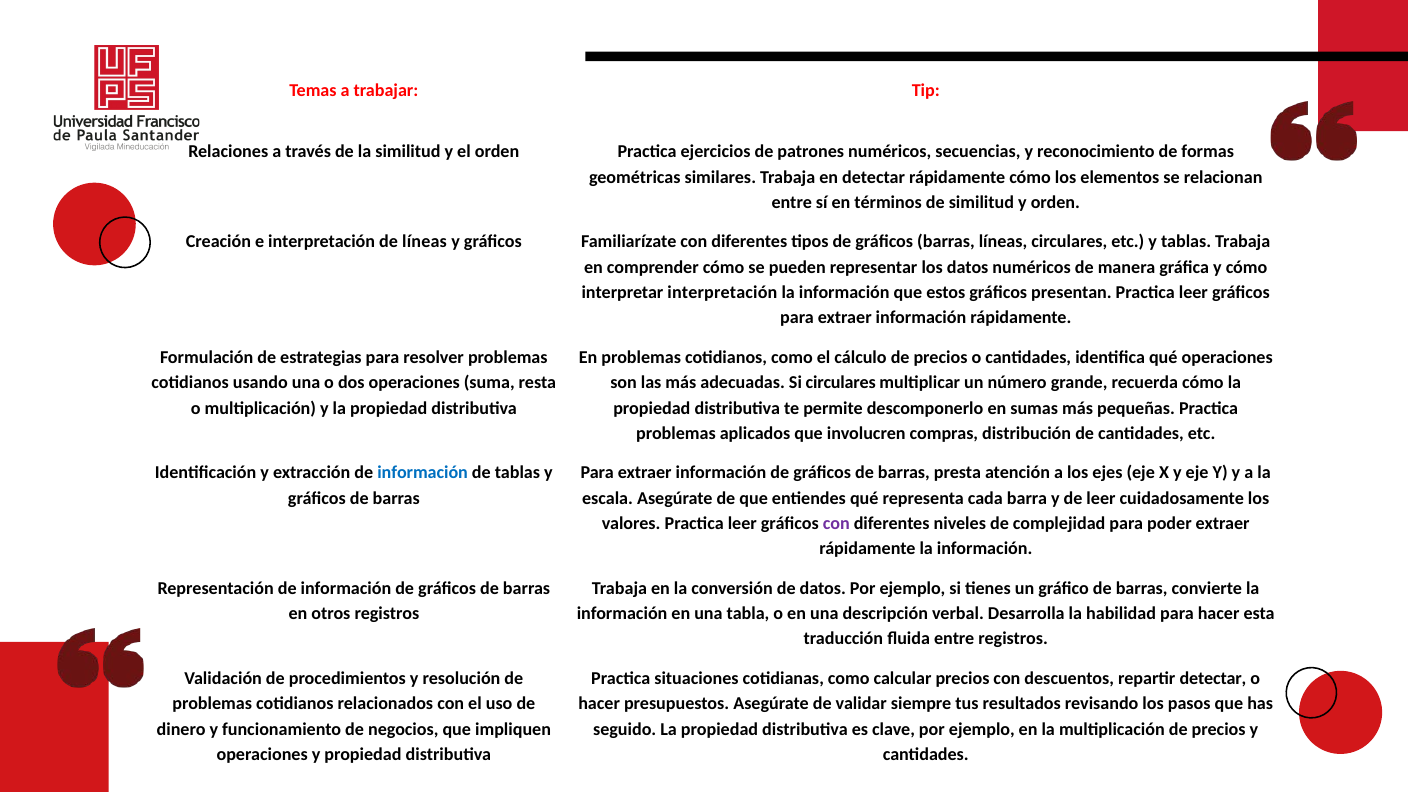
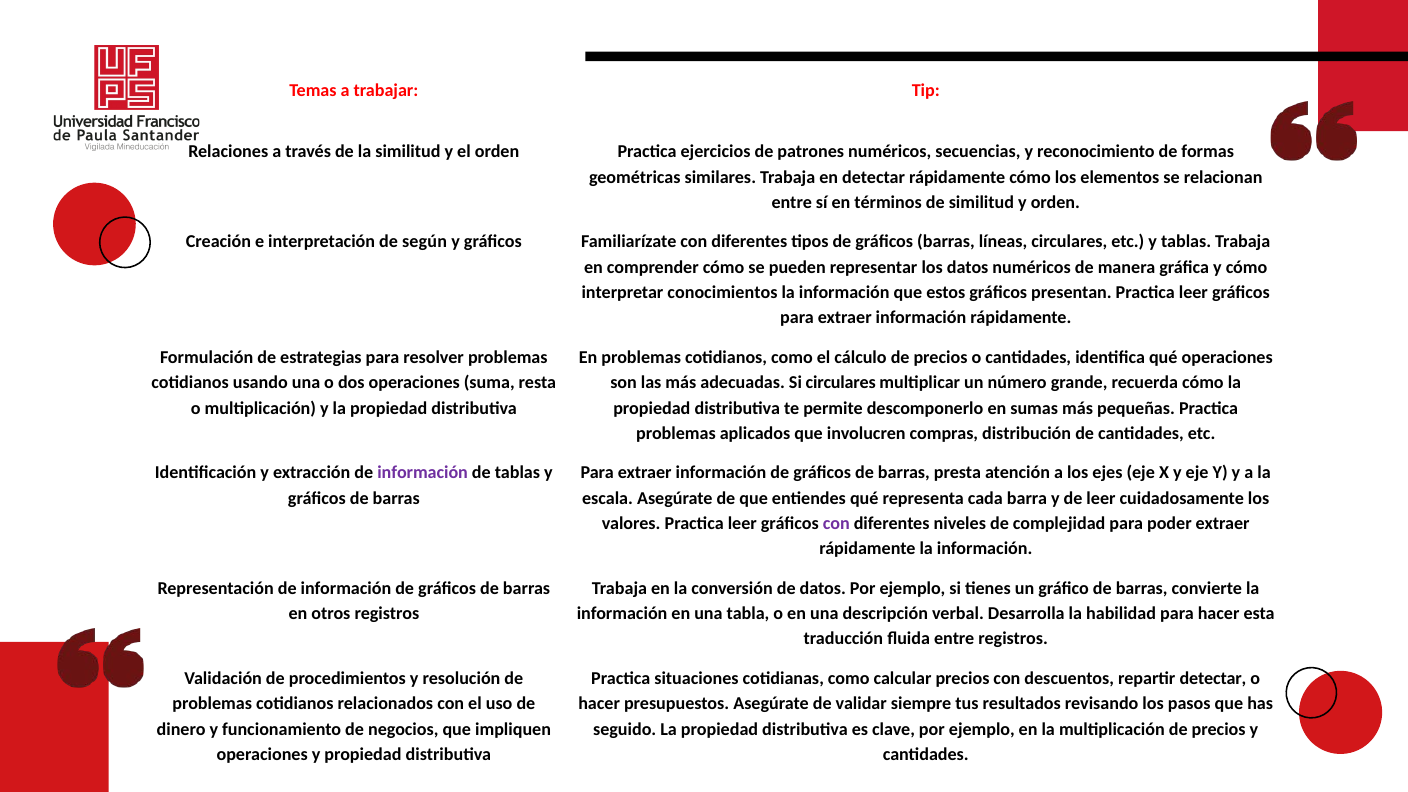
de líneas: líneas -> según
interpretar interpretación: interpretación -> conocimientos
información at (423, 473) colour: blue -> purple
